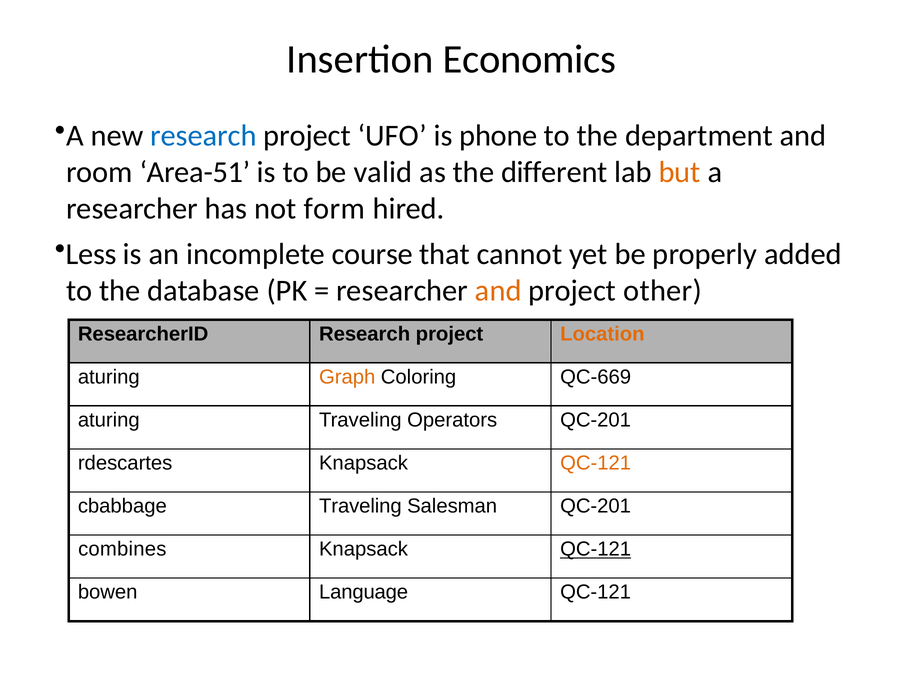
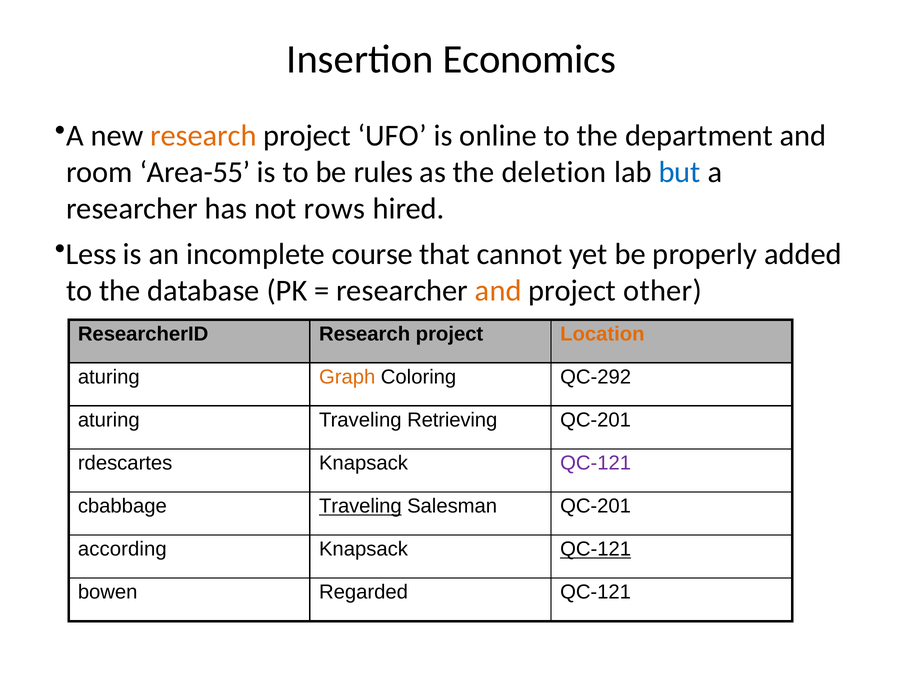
research at (203, 136) colour: blue -> orange
phone: phone -> online
Area-51: Area-51 -> Area-55
valid: valid -> rules
different: different -> deletion
but colour: orange -> blue
form: form -> rows
QC-669: QC-669 -> QC-292
Operators: Operators -> Retrieving
QC-121 at (596, 463) colour: orange -> purple
Traveling at (360, 507) underline: none -> present
combines: combines -> according
Language: Language -> Regarded
